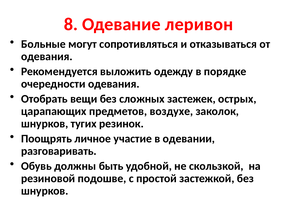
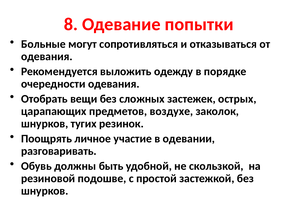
леривон: леривон -> попытки
